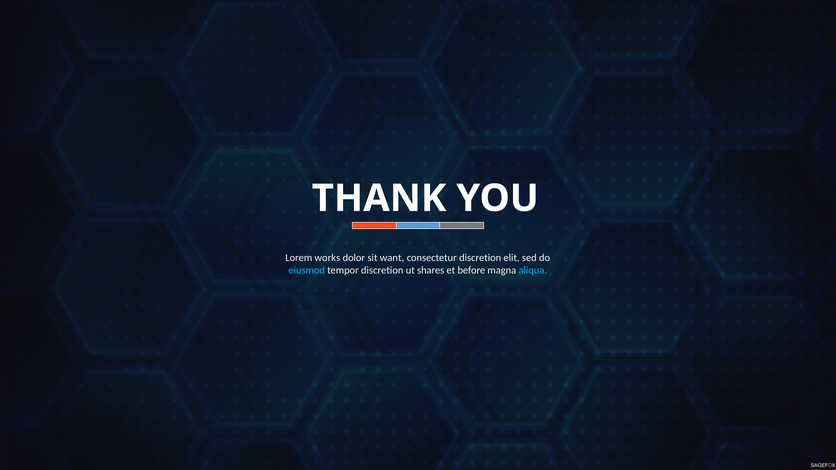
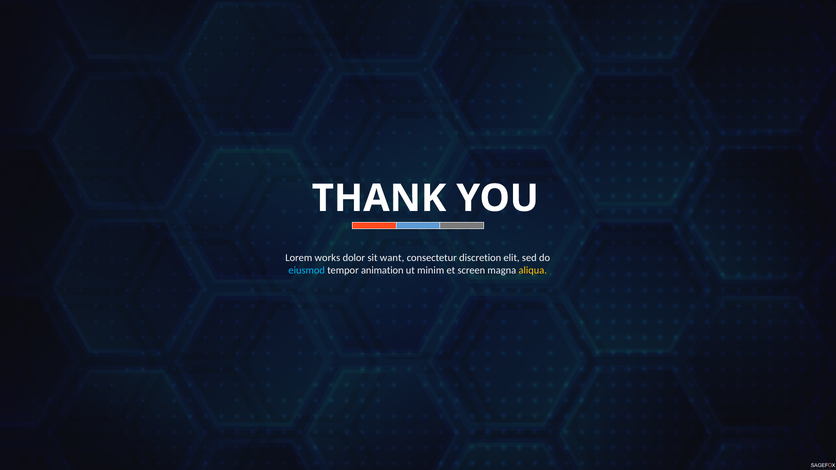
tempor discretion: discretion -> animation
shares: shares -> minim
before: before -> screen
aliqua colour: light blue -> yellow
